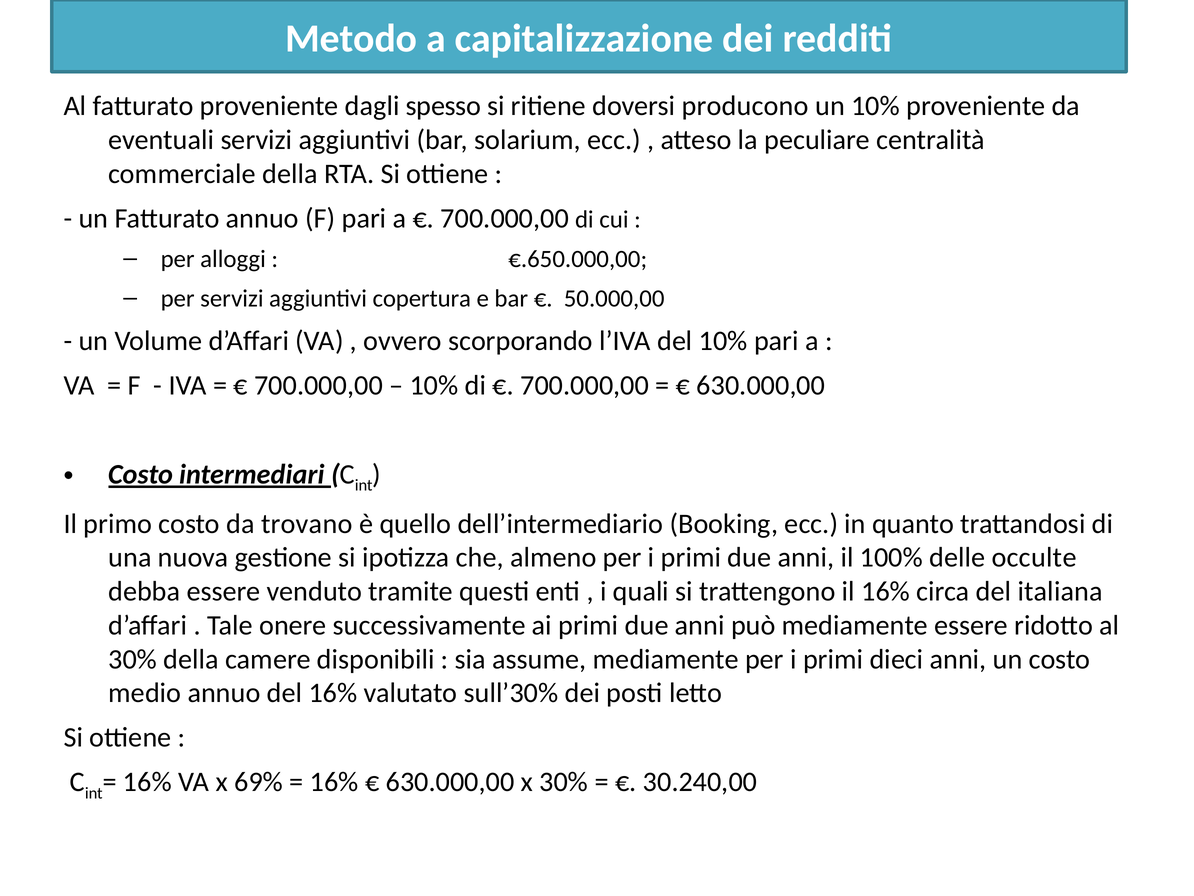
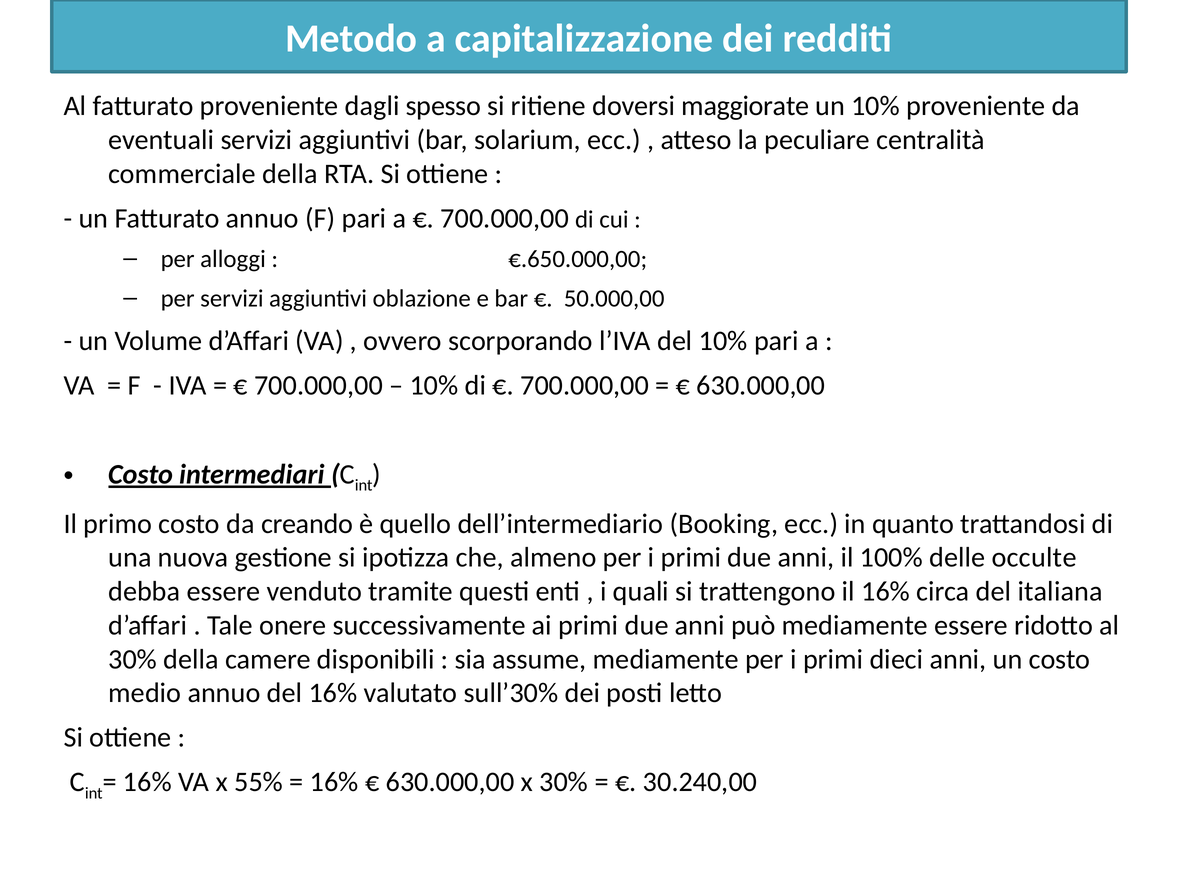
producono: producono -> maggiorate
copertura: copertura -> oblazione
trovano: trovano -> creando
69%: 69% -> 55%
